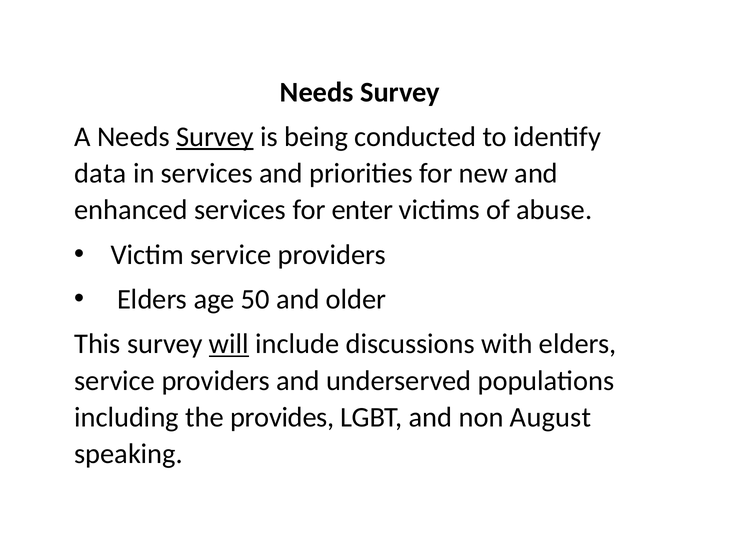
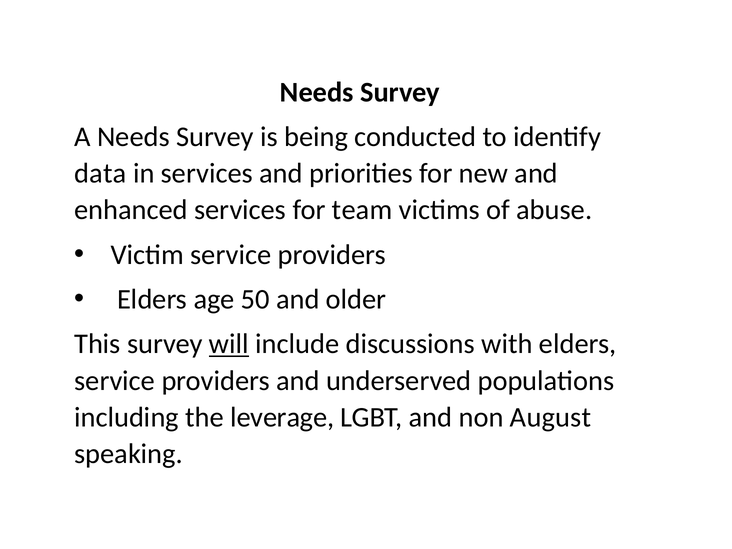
Survey at (215, 137) underline: present -> none
enter: enter -> team
provides: provides -> leverage
